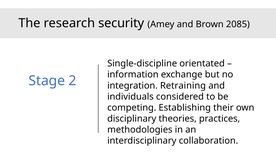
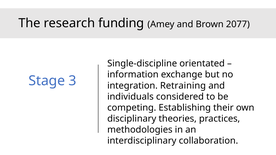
security: security -> funding
2085: 2085 -> 2077
2: 2 -> 3
